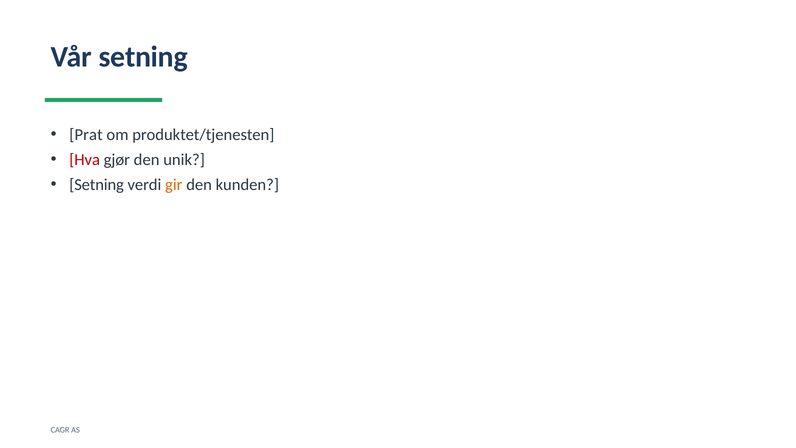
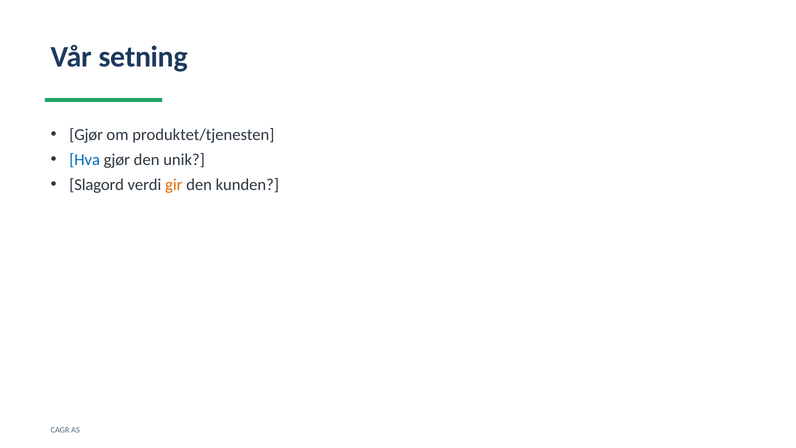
Prat at (86, 135): Prat -> Gjør
Hva colour: red -> blue
Setning at (97, 185): Setning -> Slagord
